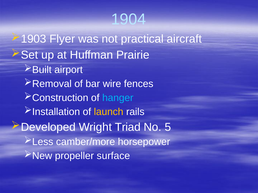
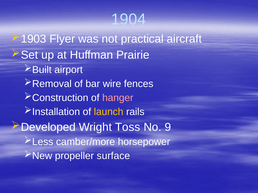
hanger colour: light blue -> pink
Triad: Triad -> Toss
5: 5 -> 9
